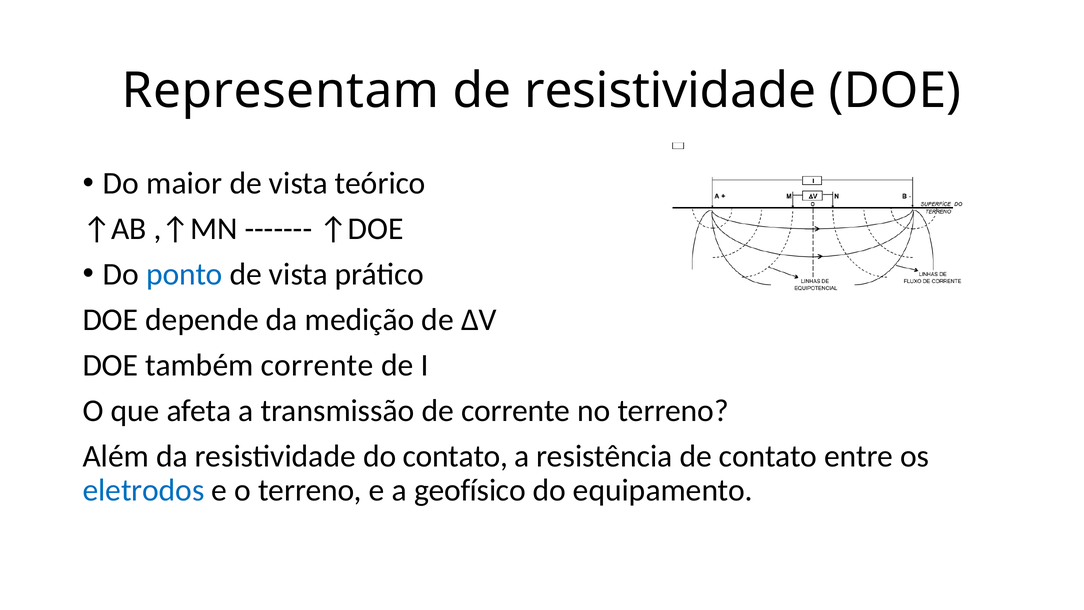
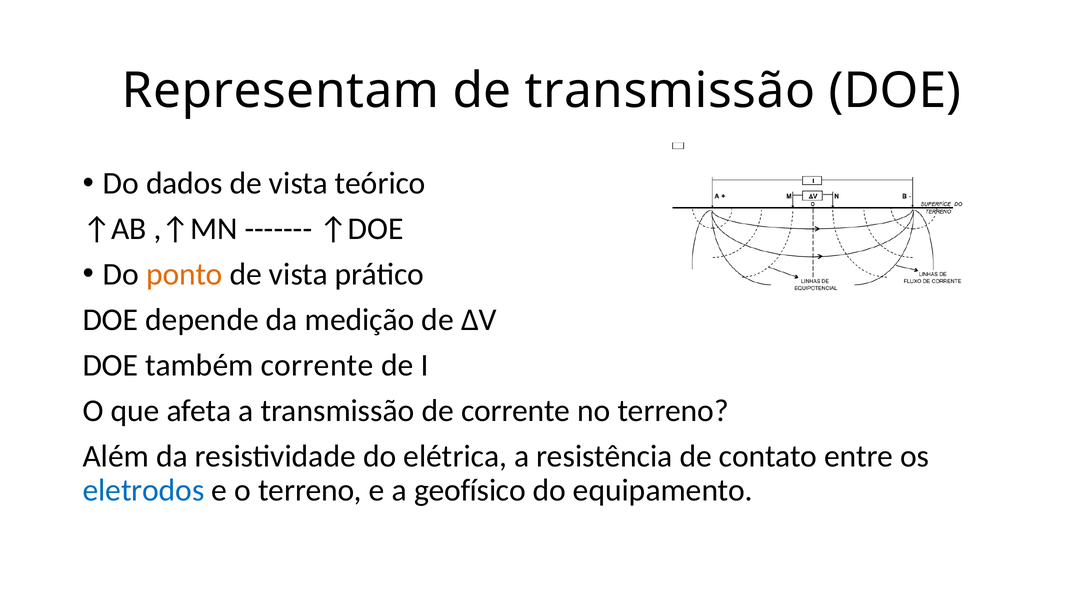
de resistividade: resistividade -> transmissão
maior: maior -> dados
ponto colour: blue -> orange
do contato: contato -> elétrica
